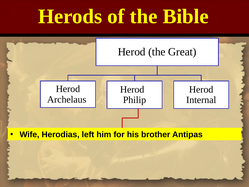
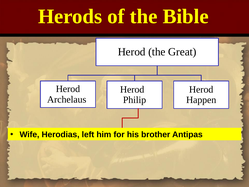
Internal: Internal -> Happen
